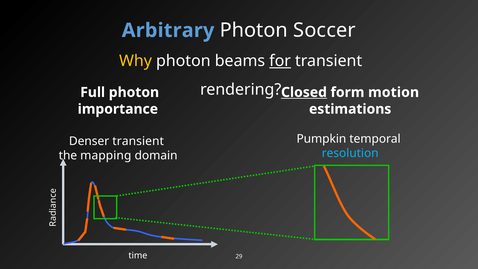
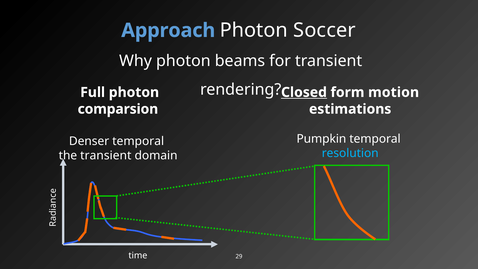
Arbitrary: Arbitrary -> Approach
Why colour: yellow -> white
for underline: present -> none
importance: importance -> comparsion
Denser transient: transient -> temporal
mapping at (106, 156): mapping -> transient
